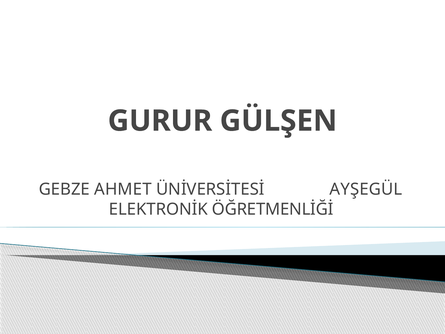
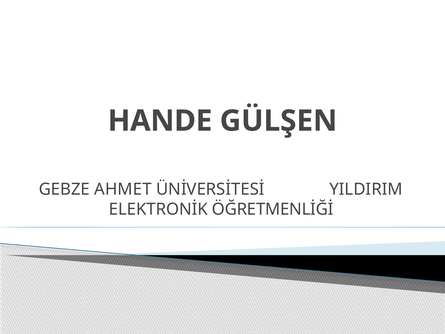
GURUR: GURUR -> HANDE
AYŞEGÜL: AYŞEGÜL -> YILDIRIM
